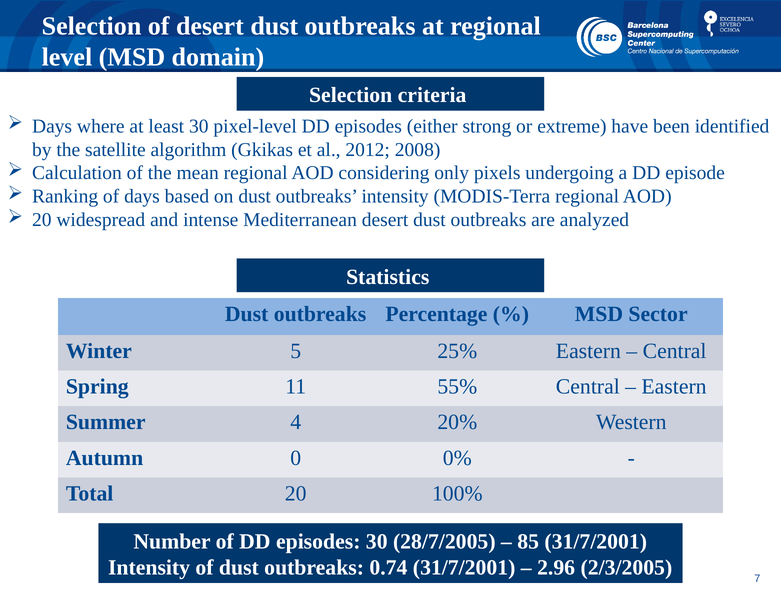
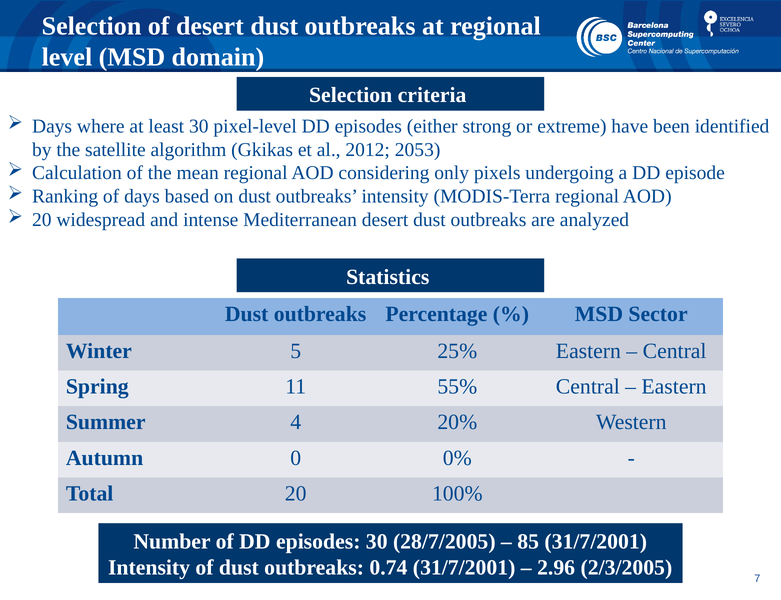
2008: 2008 -> 2053
